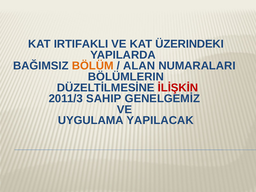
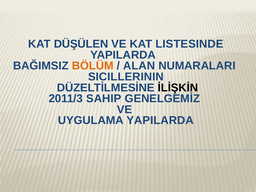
IRTIFAKLI: IRTIFAKLI -> DÜŞÜLEN
ÜZERINDEKI: ÜZERINDEKI -> LISTESINDE
BÖLÜMLERIN: BÖLÜMLERIN -> SICILLERININ
İLİŞKİN colour: red -> black
UYGULAMA YAPILACAK: YAPILACAK -> YAPILARDA
